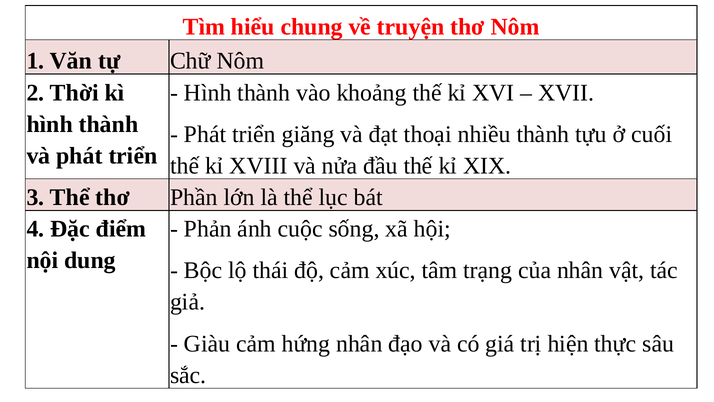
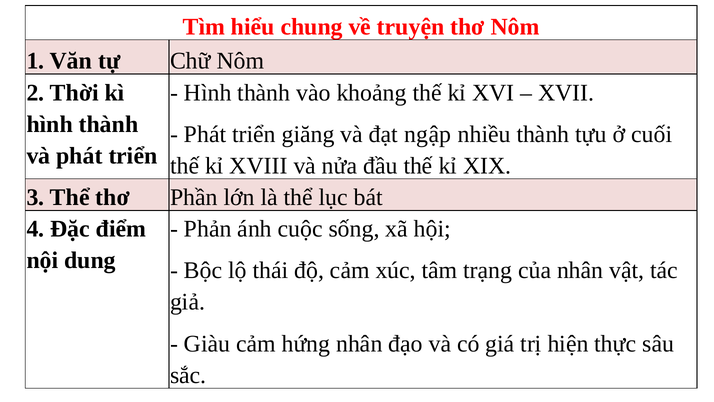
thoại: thoại -> ngập
